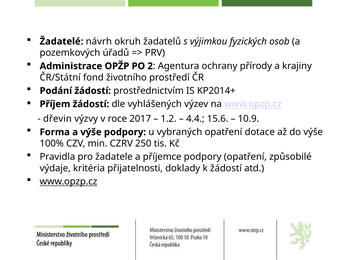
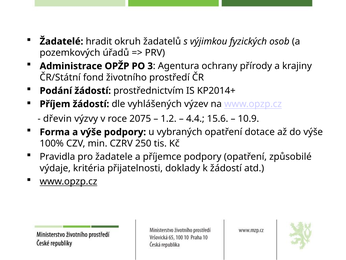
návrh: návrh -> hradit
2: 2 -> 3
2017: 2017 -> 2075
